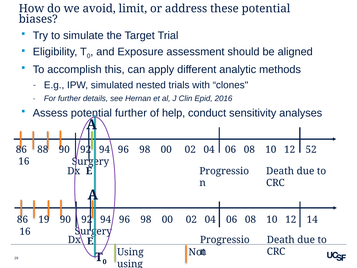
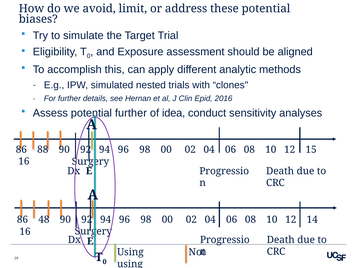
help: help -> idea
52: 52 -> 15
19: 19 -> 48
